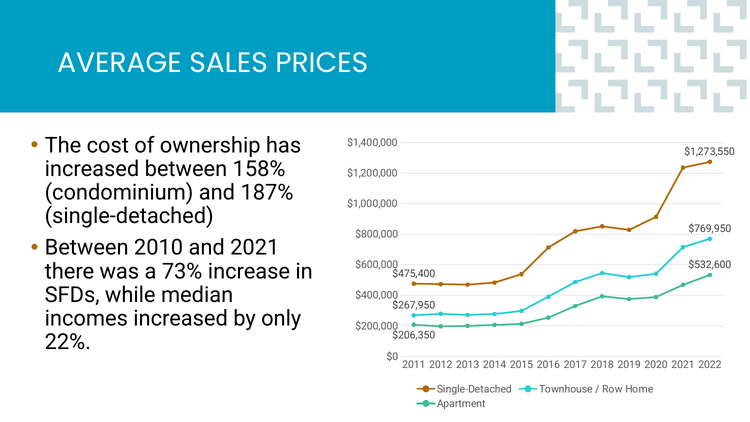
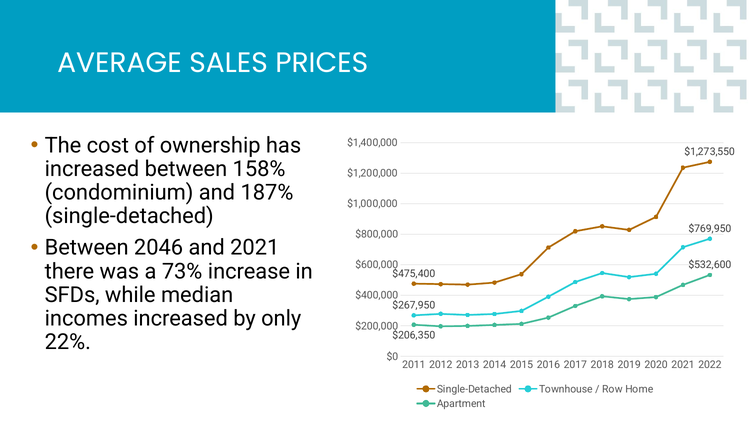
2010: 2010 -> 2046
